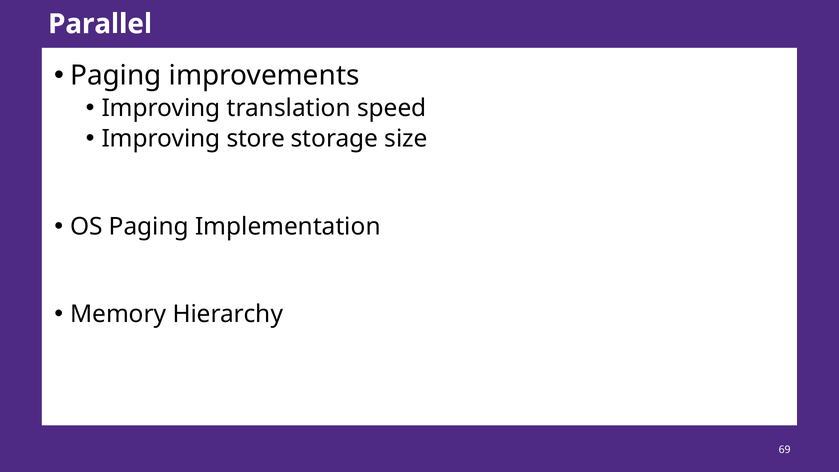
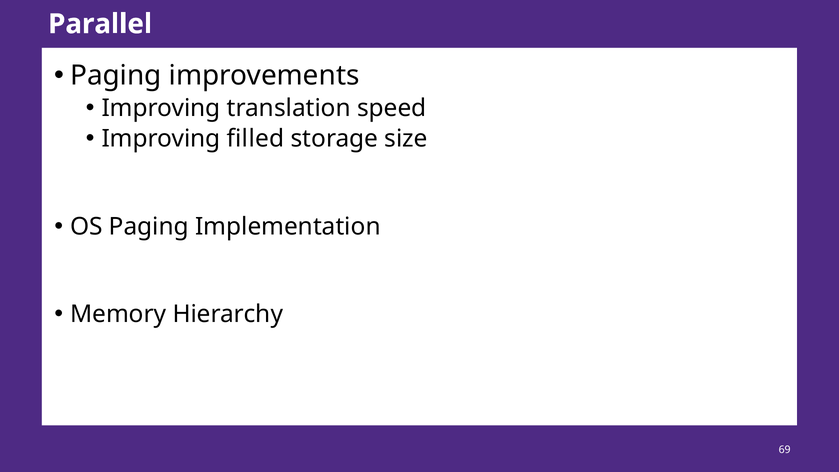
store: store -> filled
